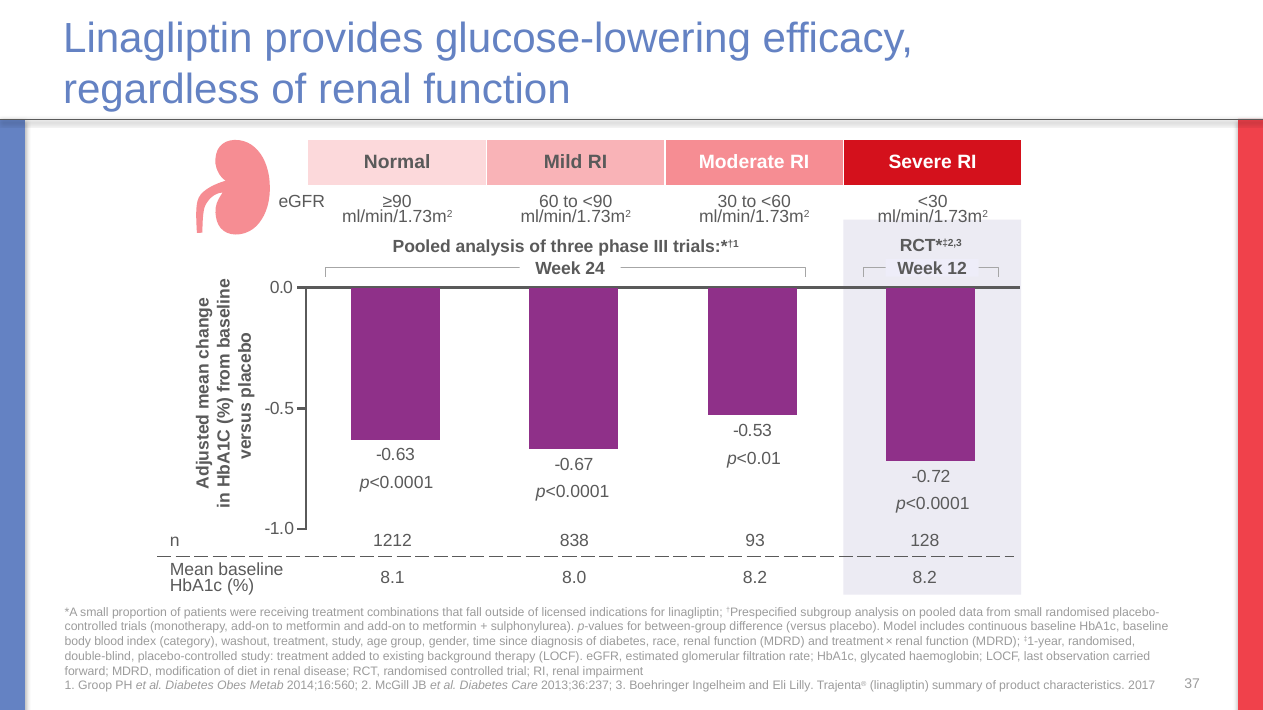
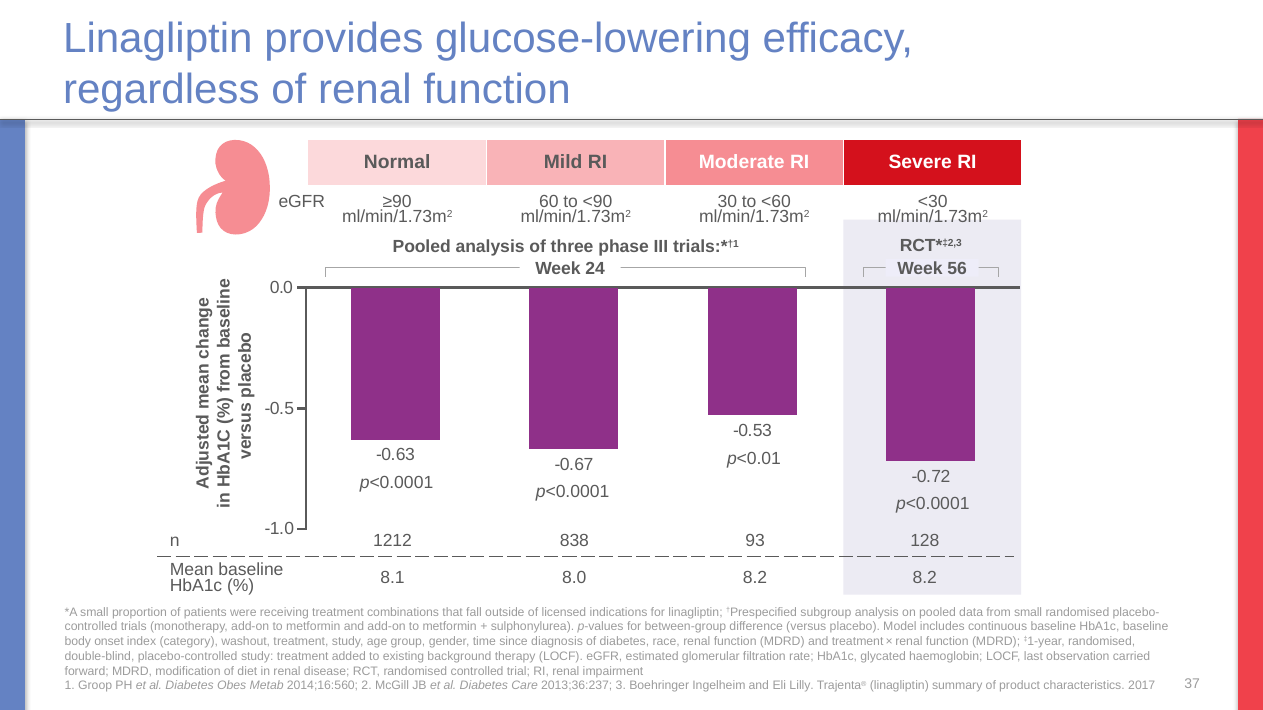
12: 12 -> 56
blood: blood -> onset
